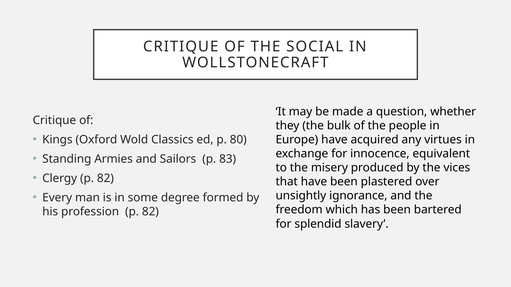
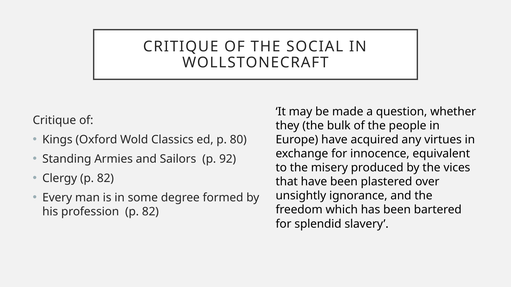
83: 83 -> 92
